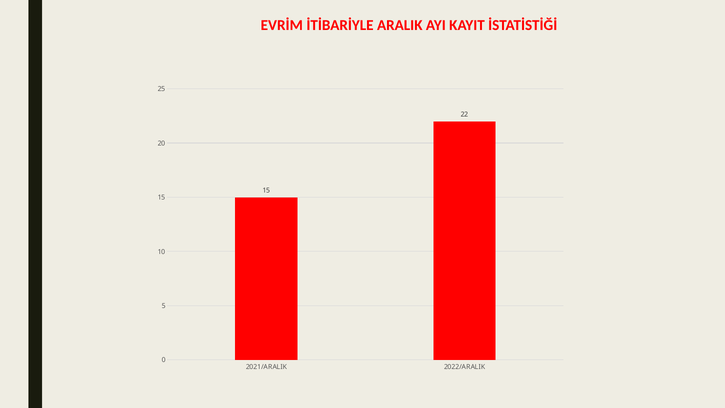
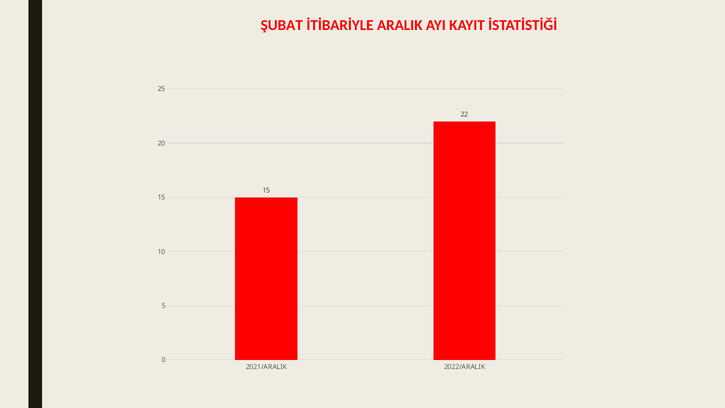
EVRİM: EVRİM -> ŞUBAT
